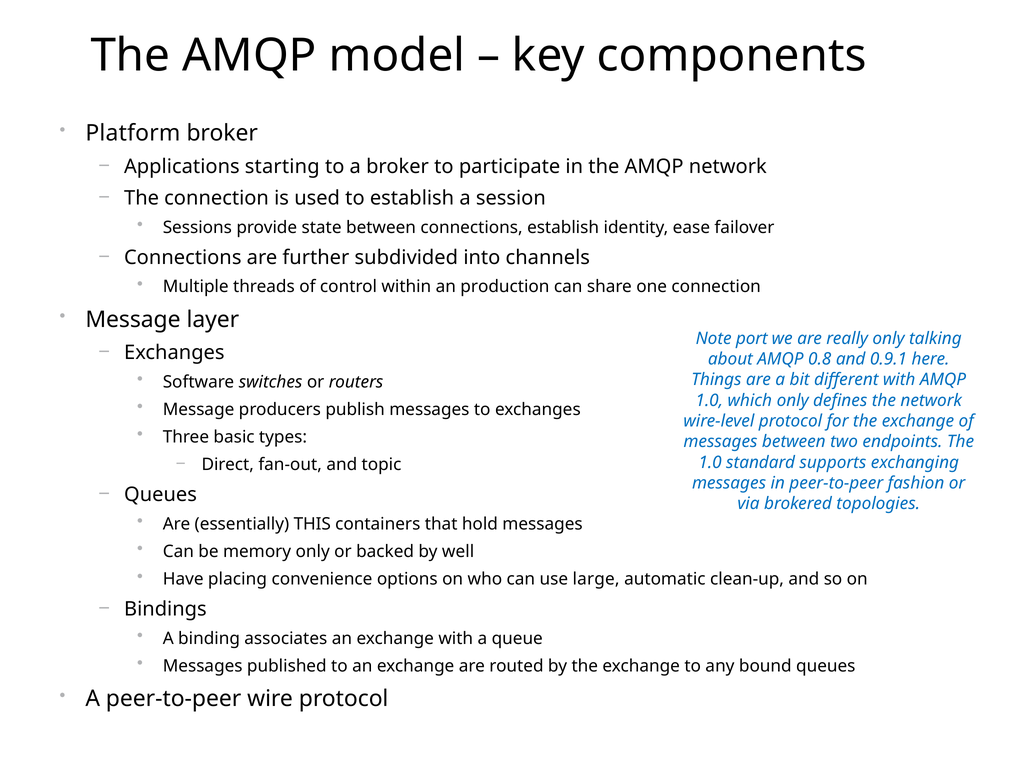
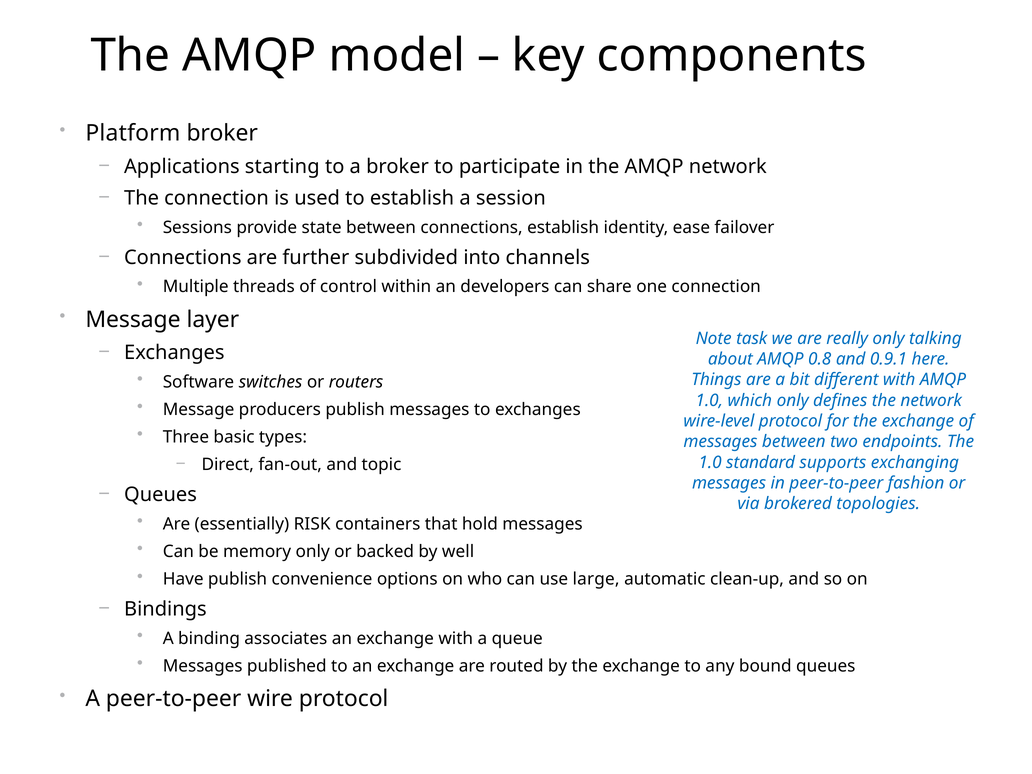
production: production -> developers
port: port -> task
THIS: THIS -> RISK
Have placing: placing -> publish
